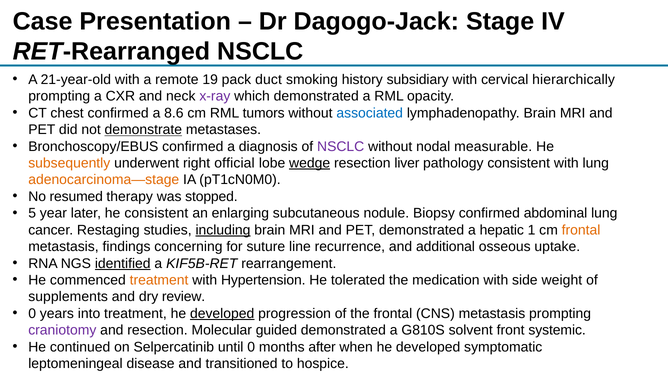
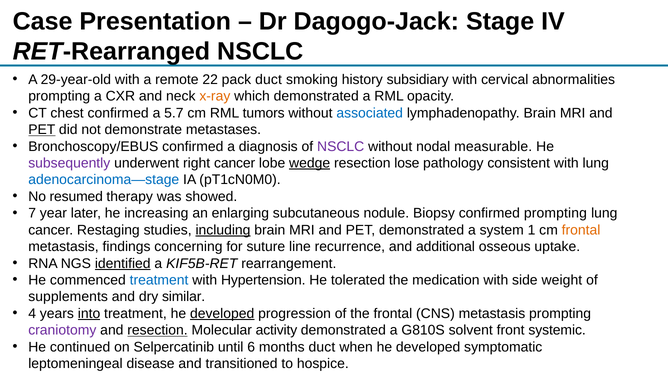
21-year-old: 21-year-old -> 29-year-old
19: 19 -> 22
hierarchically: hierarchically -> abnormalities
x-ray colour: purple -> orange
8.6: 8.6 -> 5.7
PET at (42, 130) underline: none -> present
demonstrate underline: present -> none
subsequently colour: orange -> purple
right official: official -> cancer
liver: liver -> lose
adenocarcinoma—stage colour: orange -> blue
stopped: stopped -> showed
5: 5 -> 7
he consistent: consistent -> increasing
confirmed abdominal: abdominal -> prompting
hepatic: hepatic -> system
treatment at (159, 280) colour: orange -> blue
review: review -> similar
0 at (32, 313): 0 -> 4
into underline: none -> present
resection at (158, 330) underline: none -> present
guided: guided -> activity
until 0: 0 -> 6
months after: after -> duct
